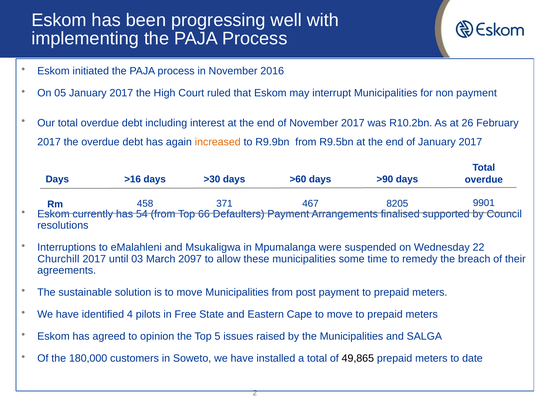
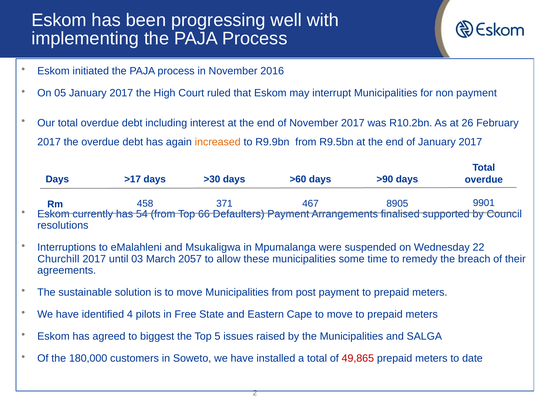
>16: >16 -> >17
8205: 8205 -> 8905
2097: 2097 -> 2057
opinion: opinion -> biggest
49,865 colour: black -> red
